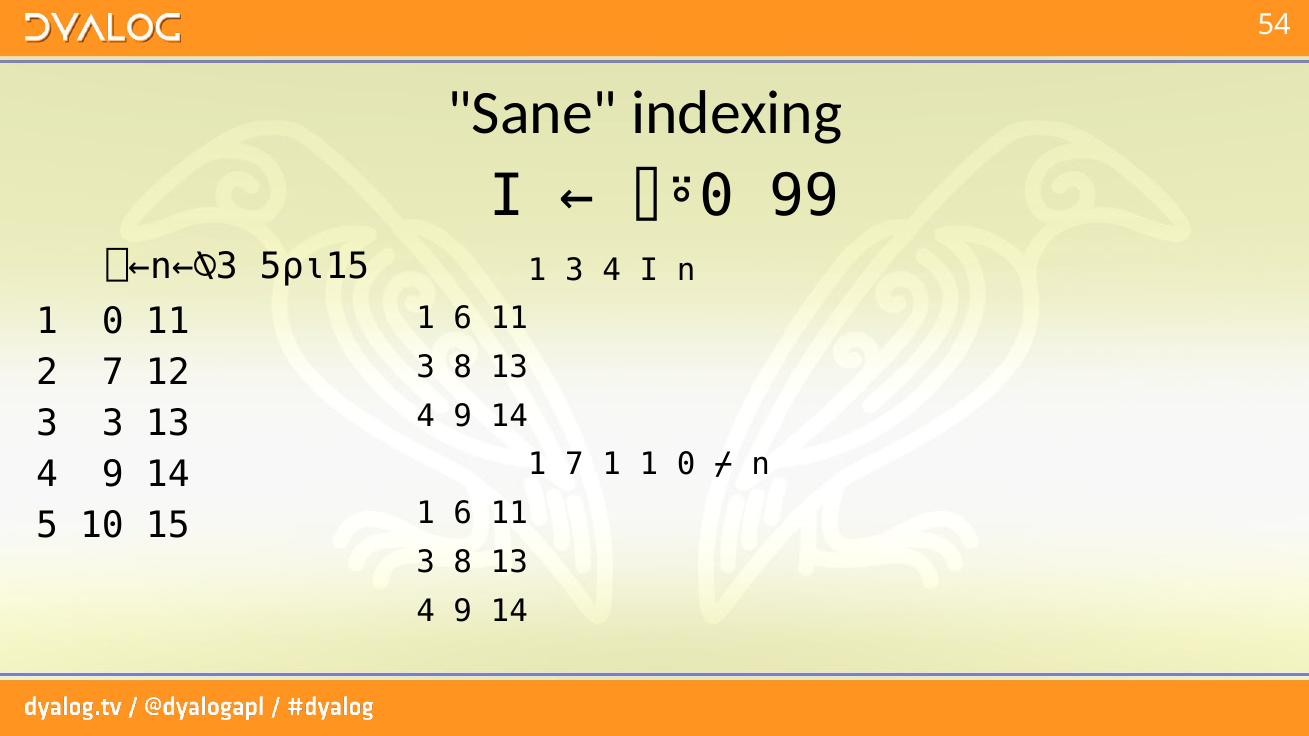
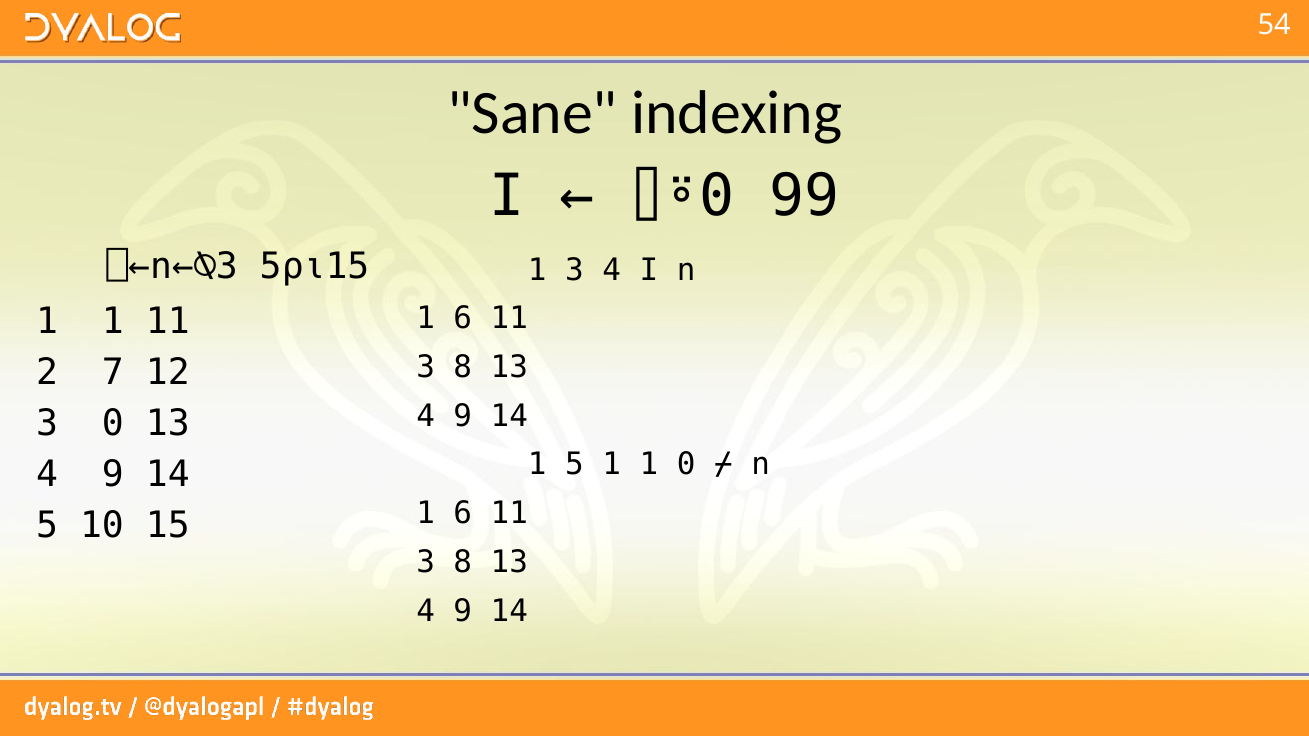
0 at (113, 322): 0 -> 1
3 3: 3 -> 0
1 7: 7 -> 5
